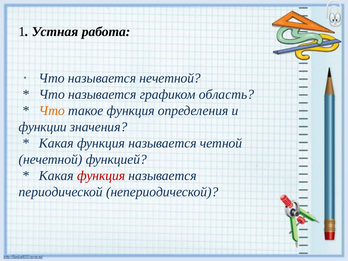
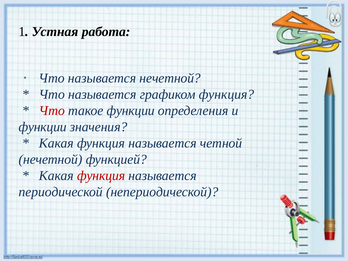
графиком область: область -> функция
Что at (52, 111) colour: orange -> red
такое функция: функция -> функции
